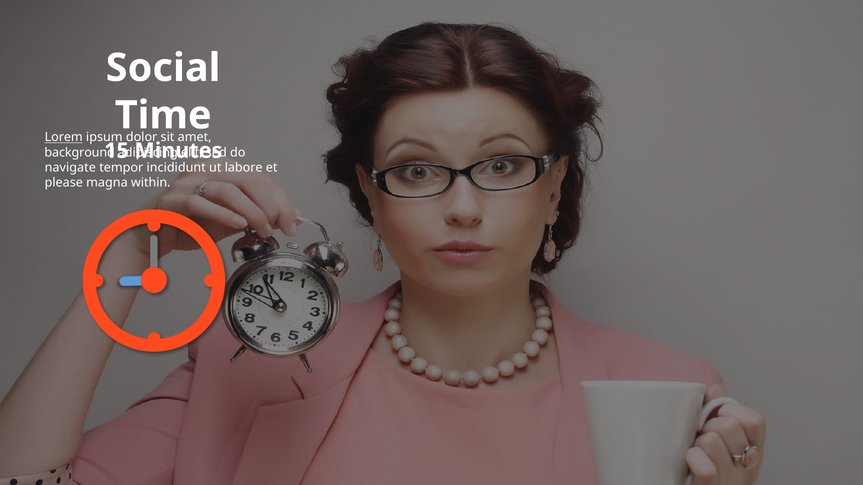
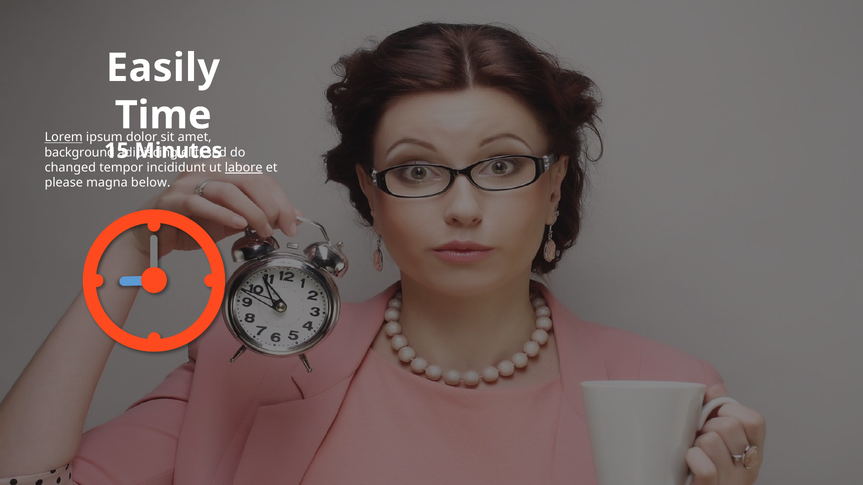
Social: Social -> Easily
navigate: navigate -> changed
labore underline: none -> present
within: within -> below
